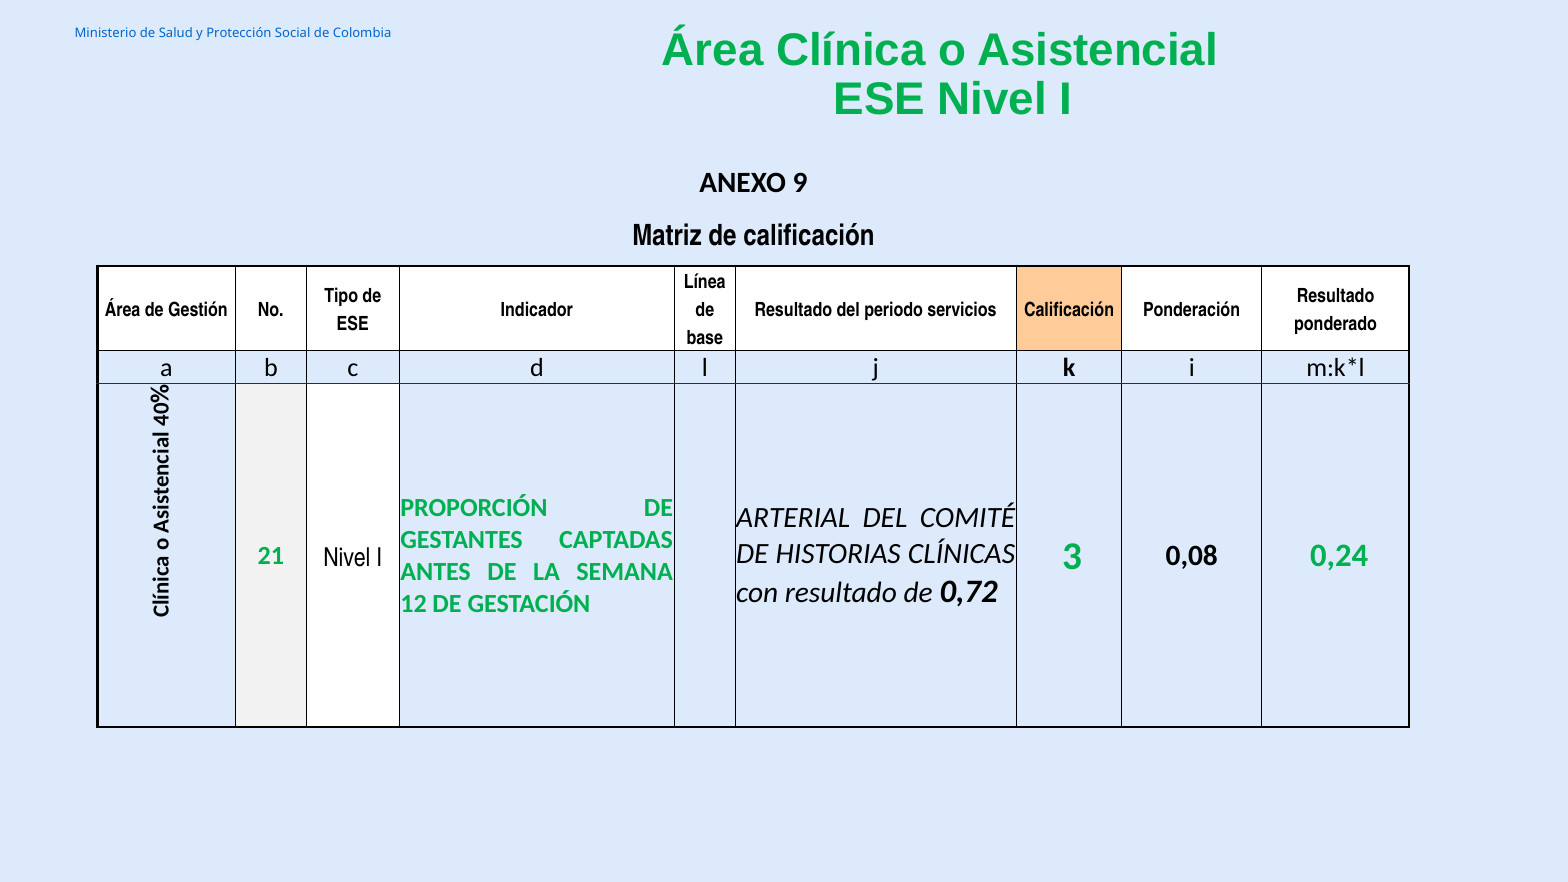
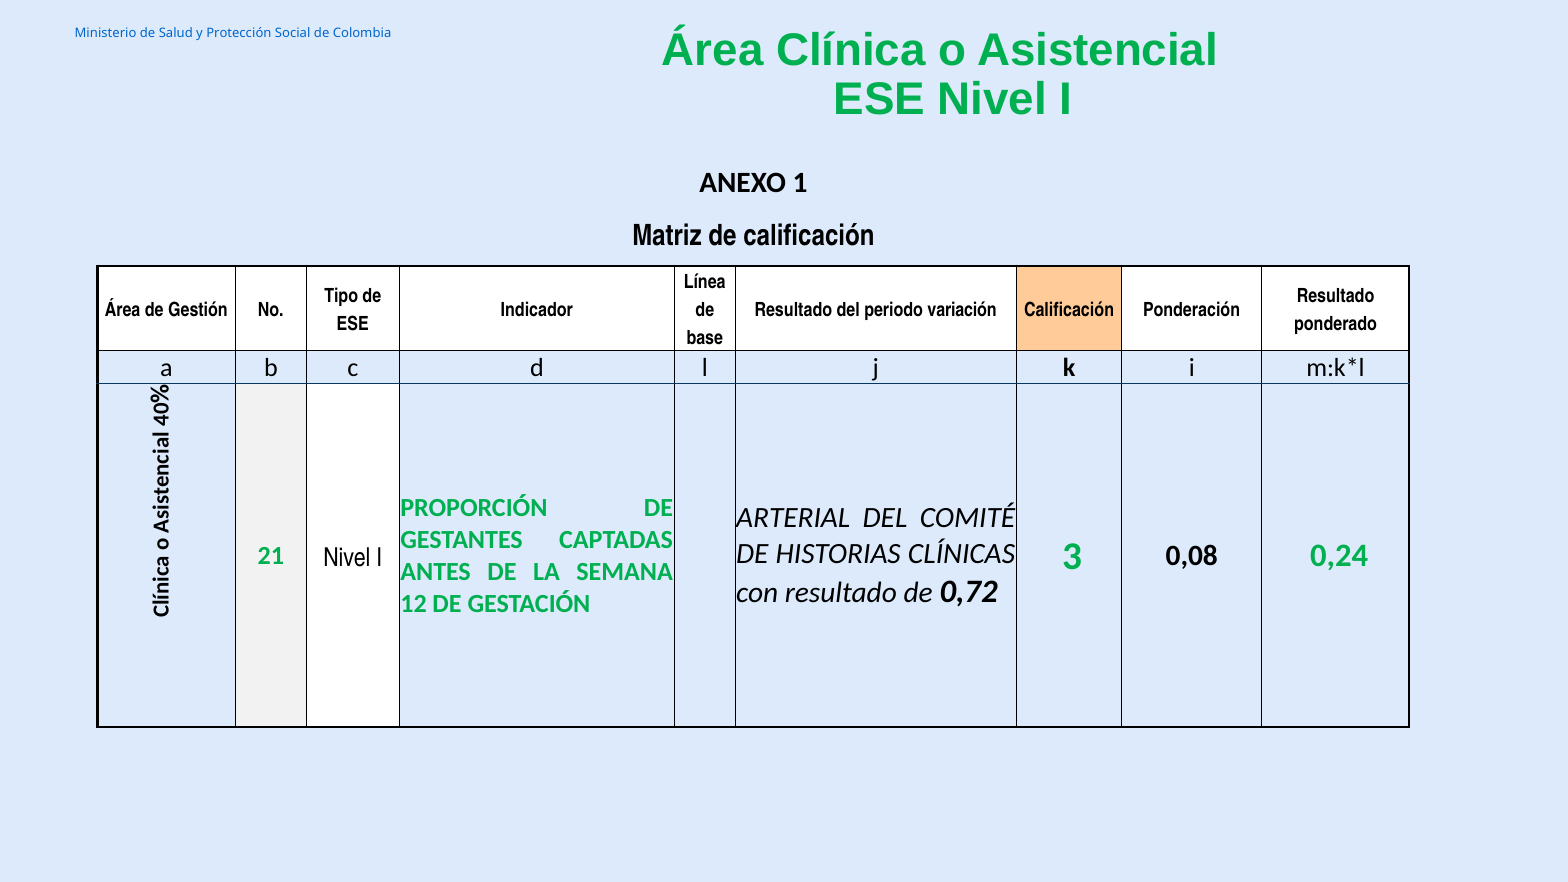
9: 9 -> 1
servicios: servicios -> variación
